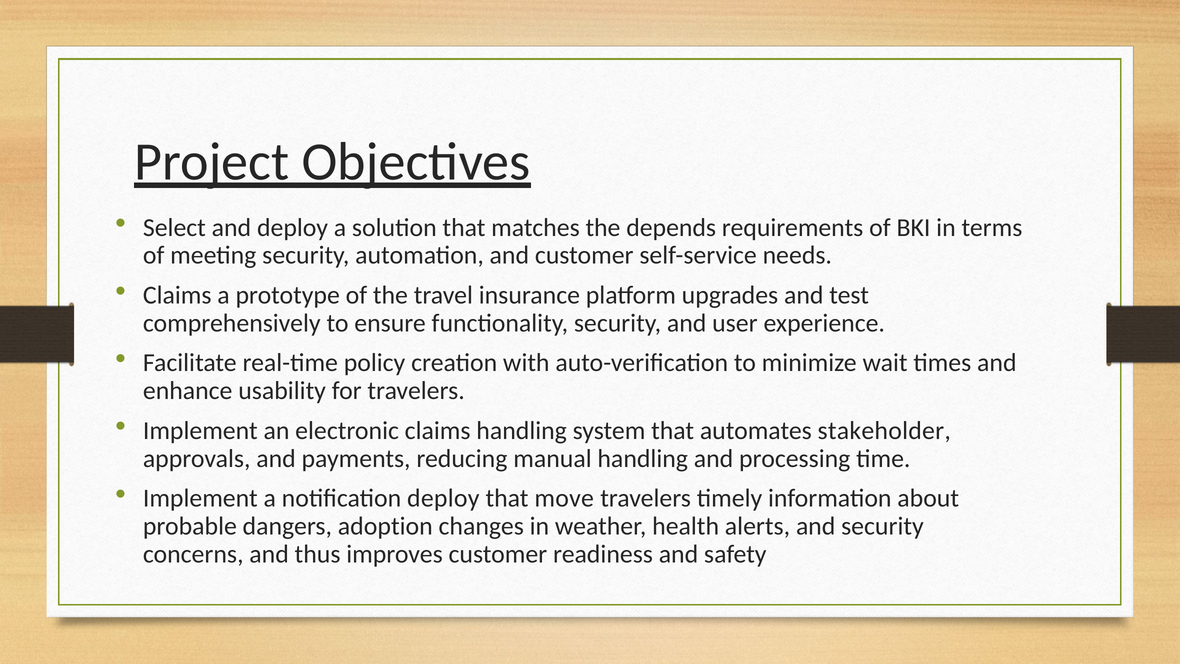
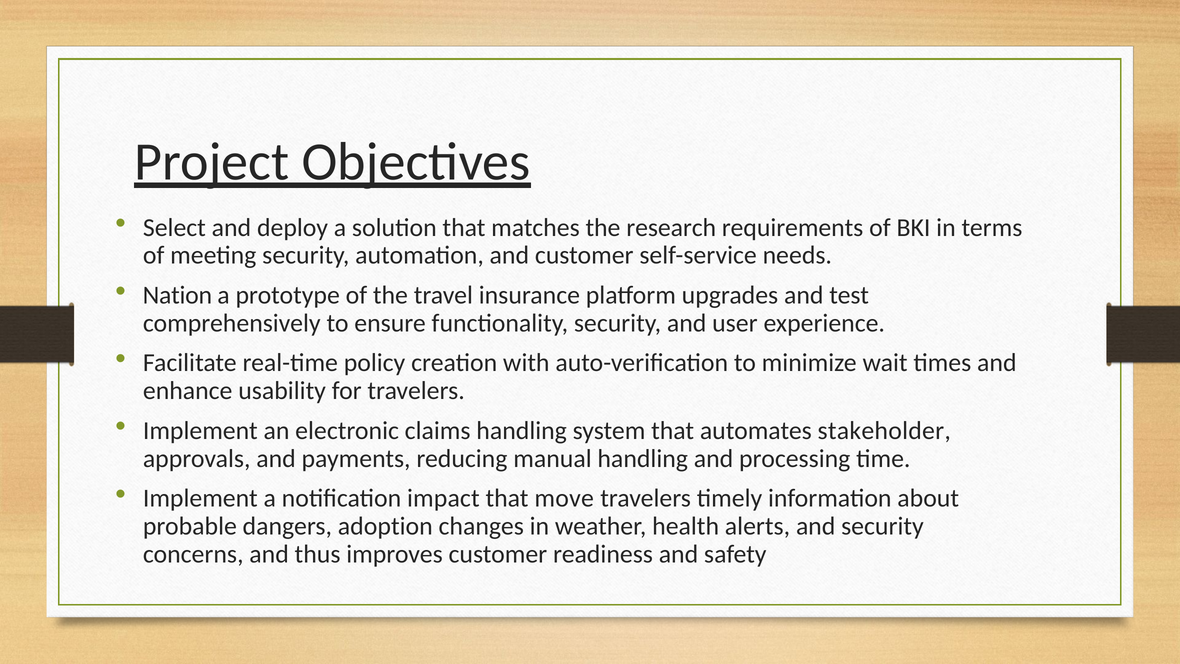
depends: depends -> research
Claims at (177, 295): Claims -> Nation
notification deploy: deploy -> impact
